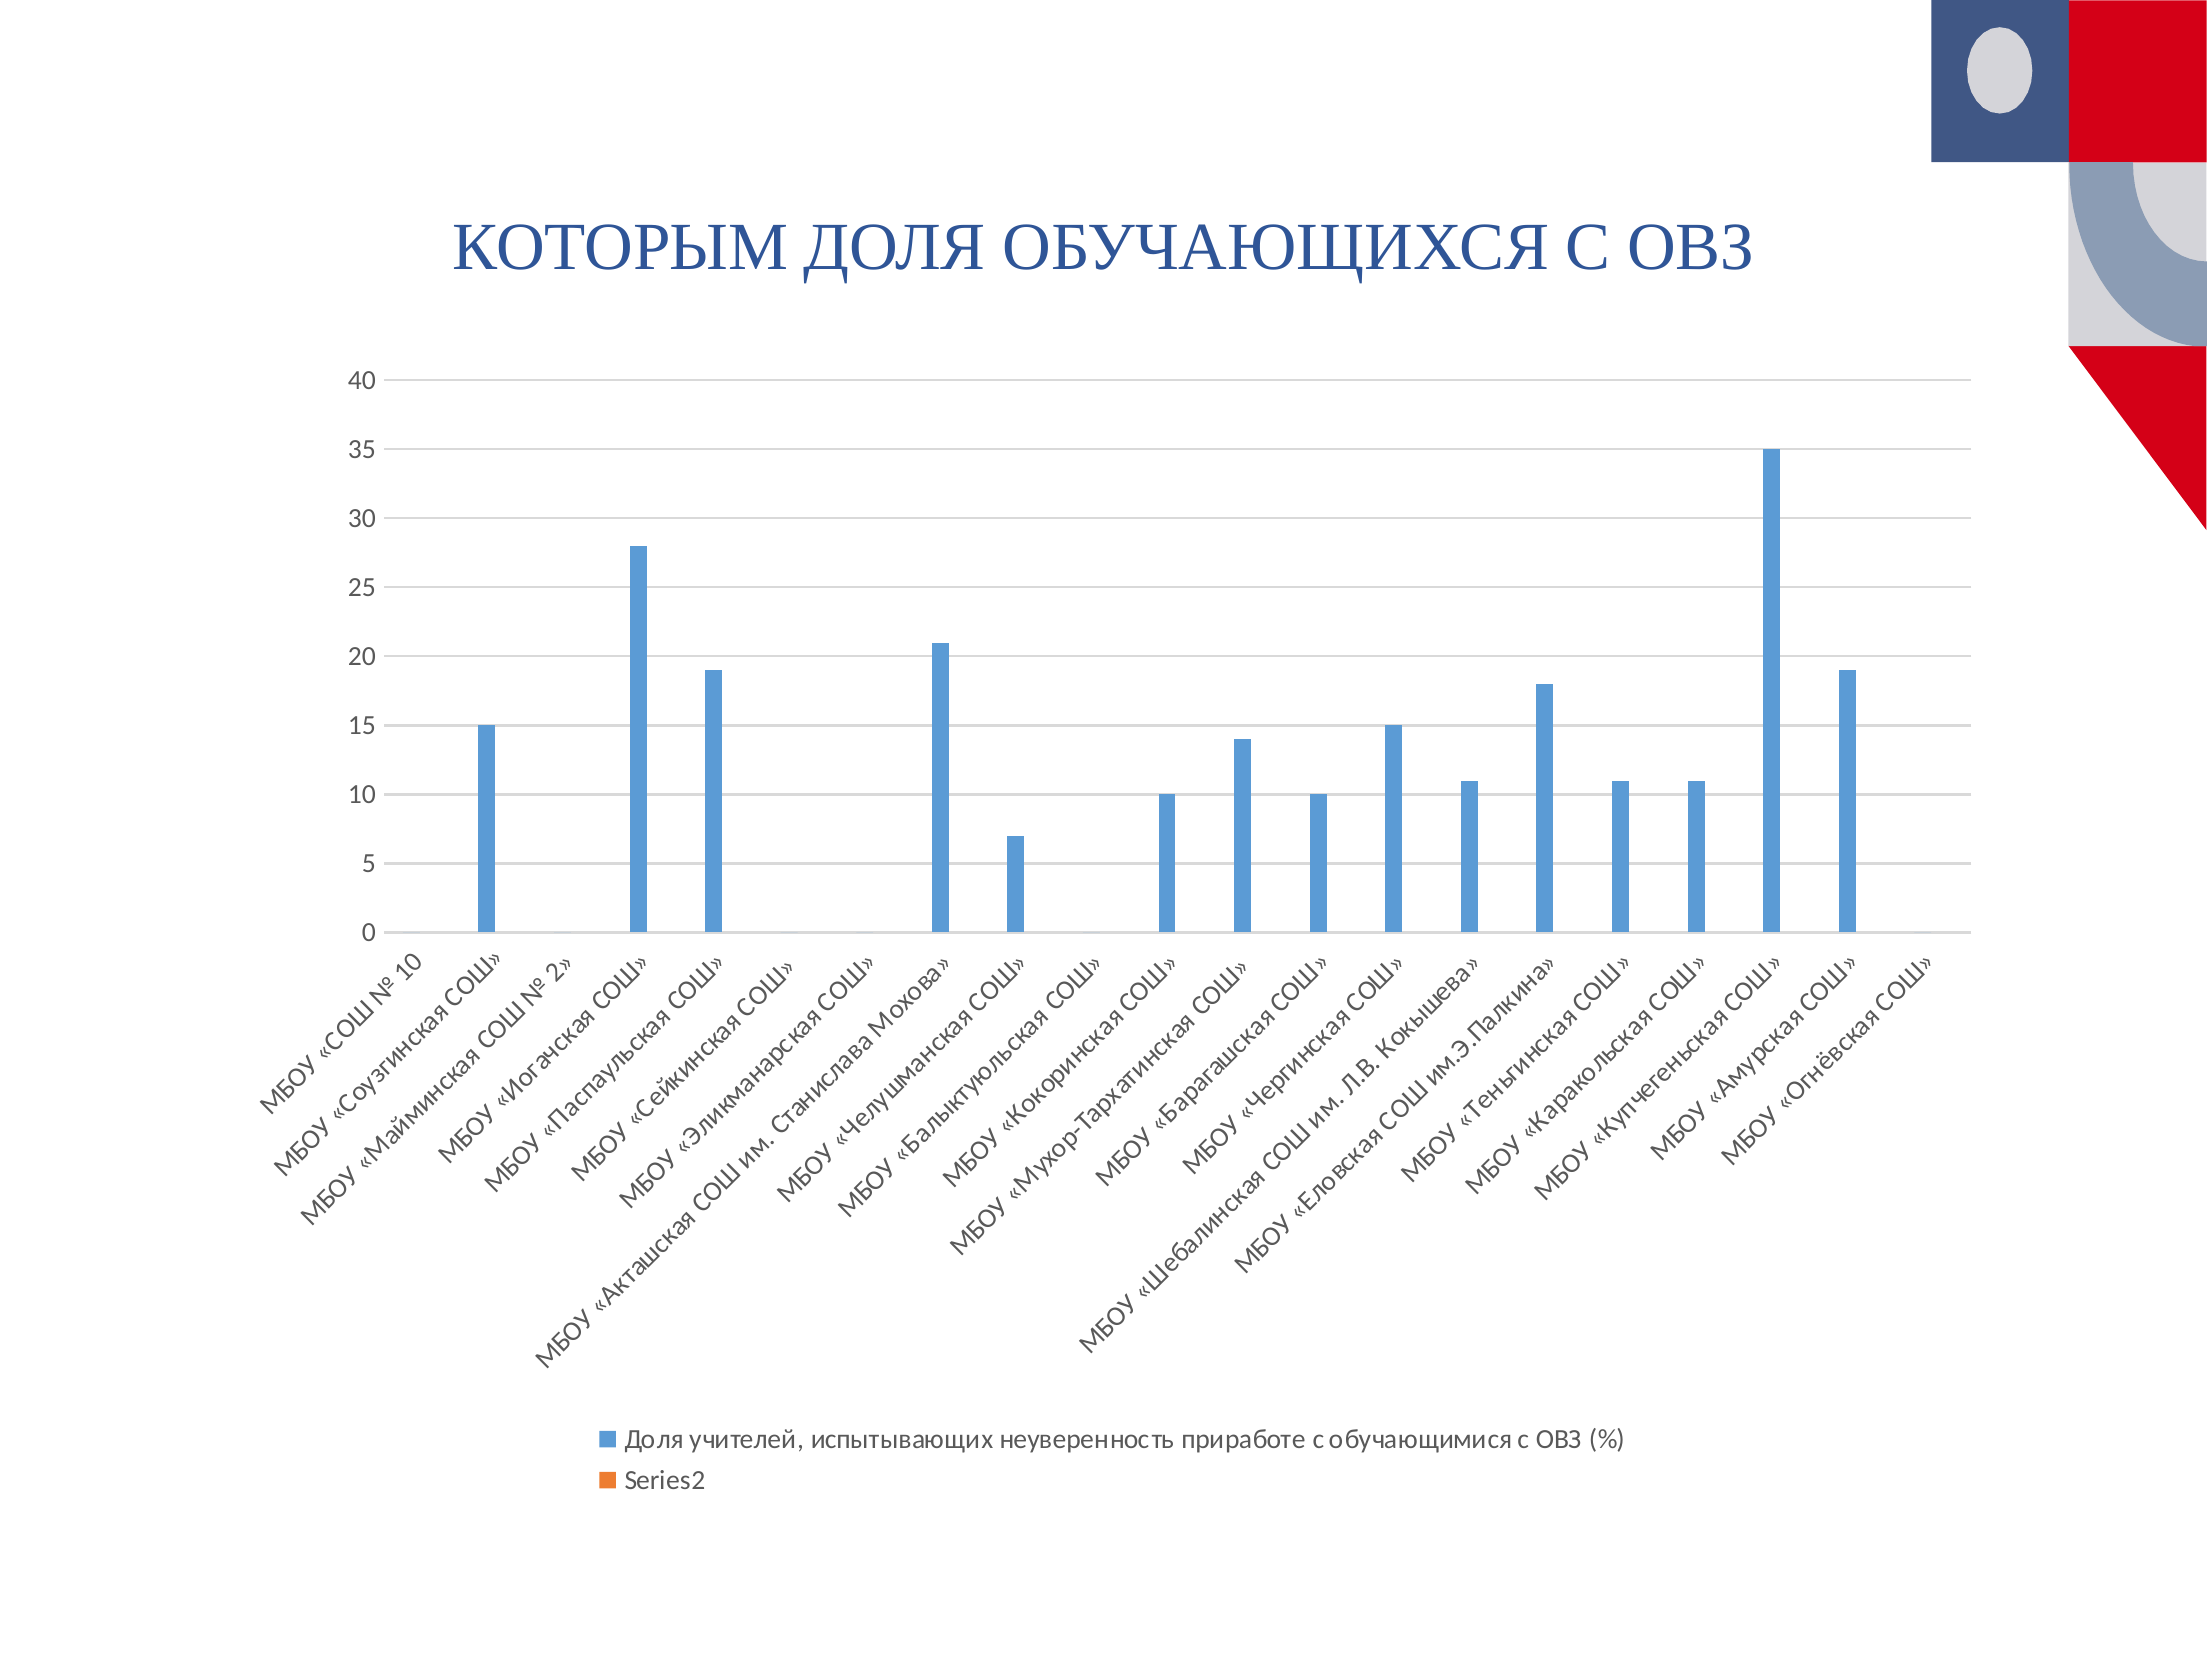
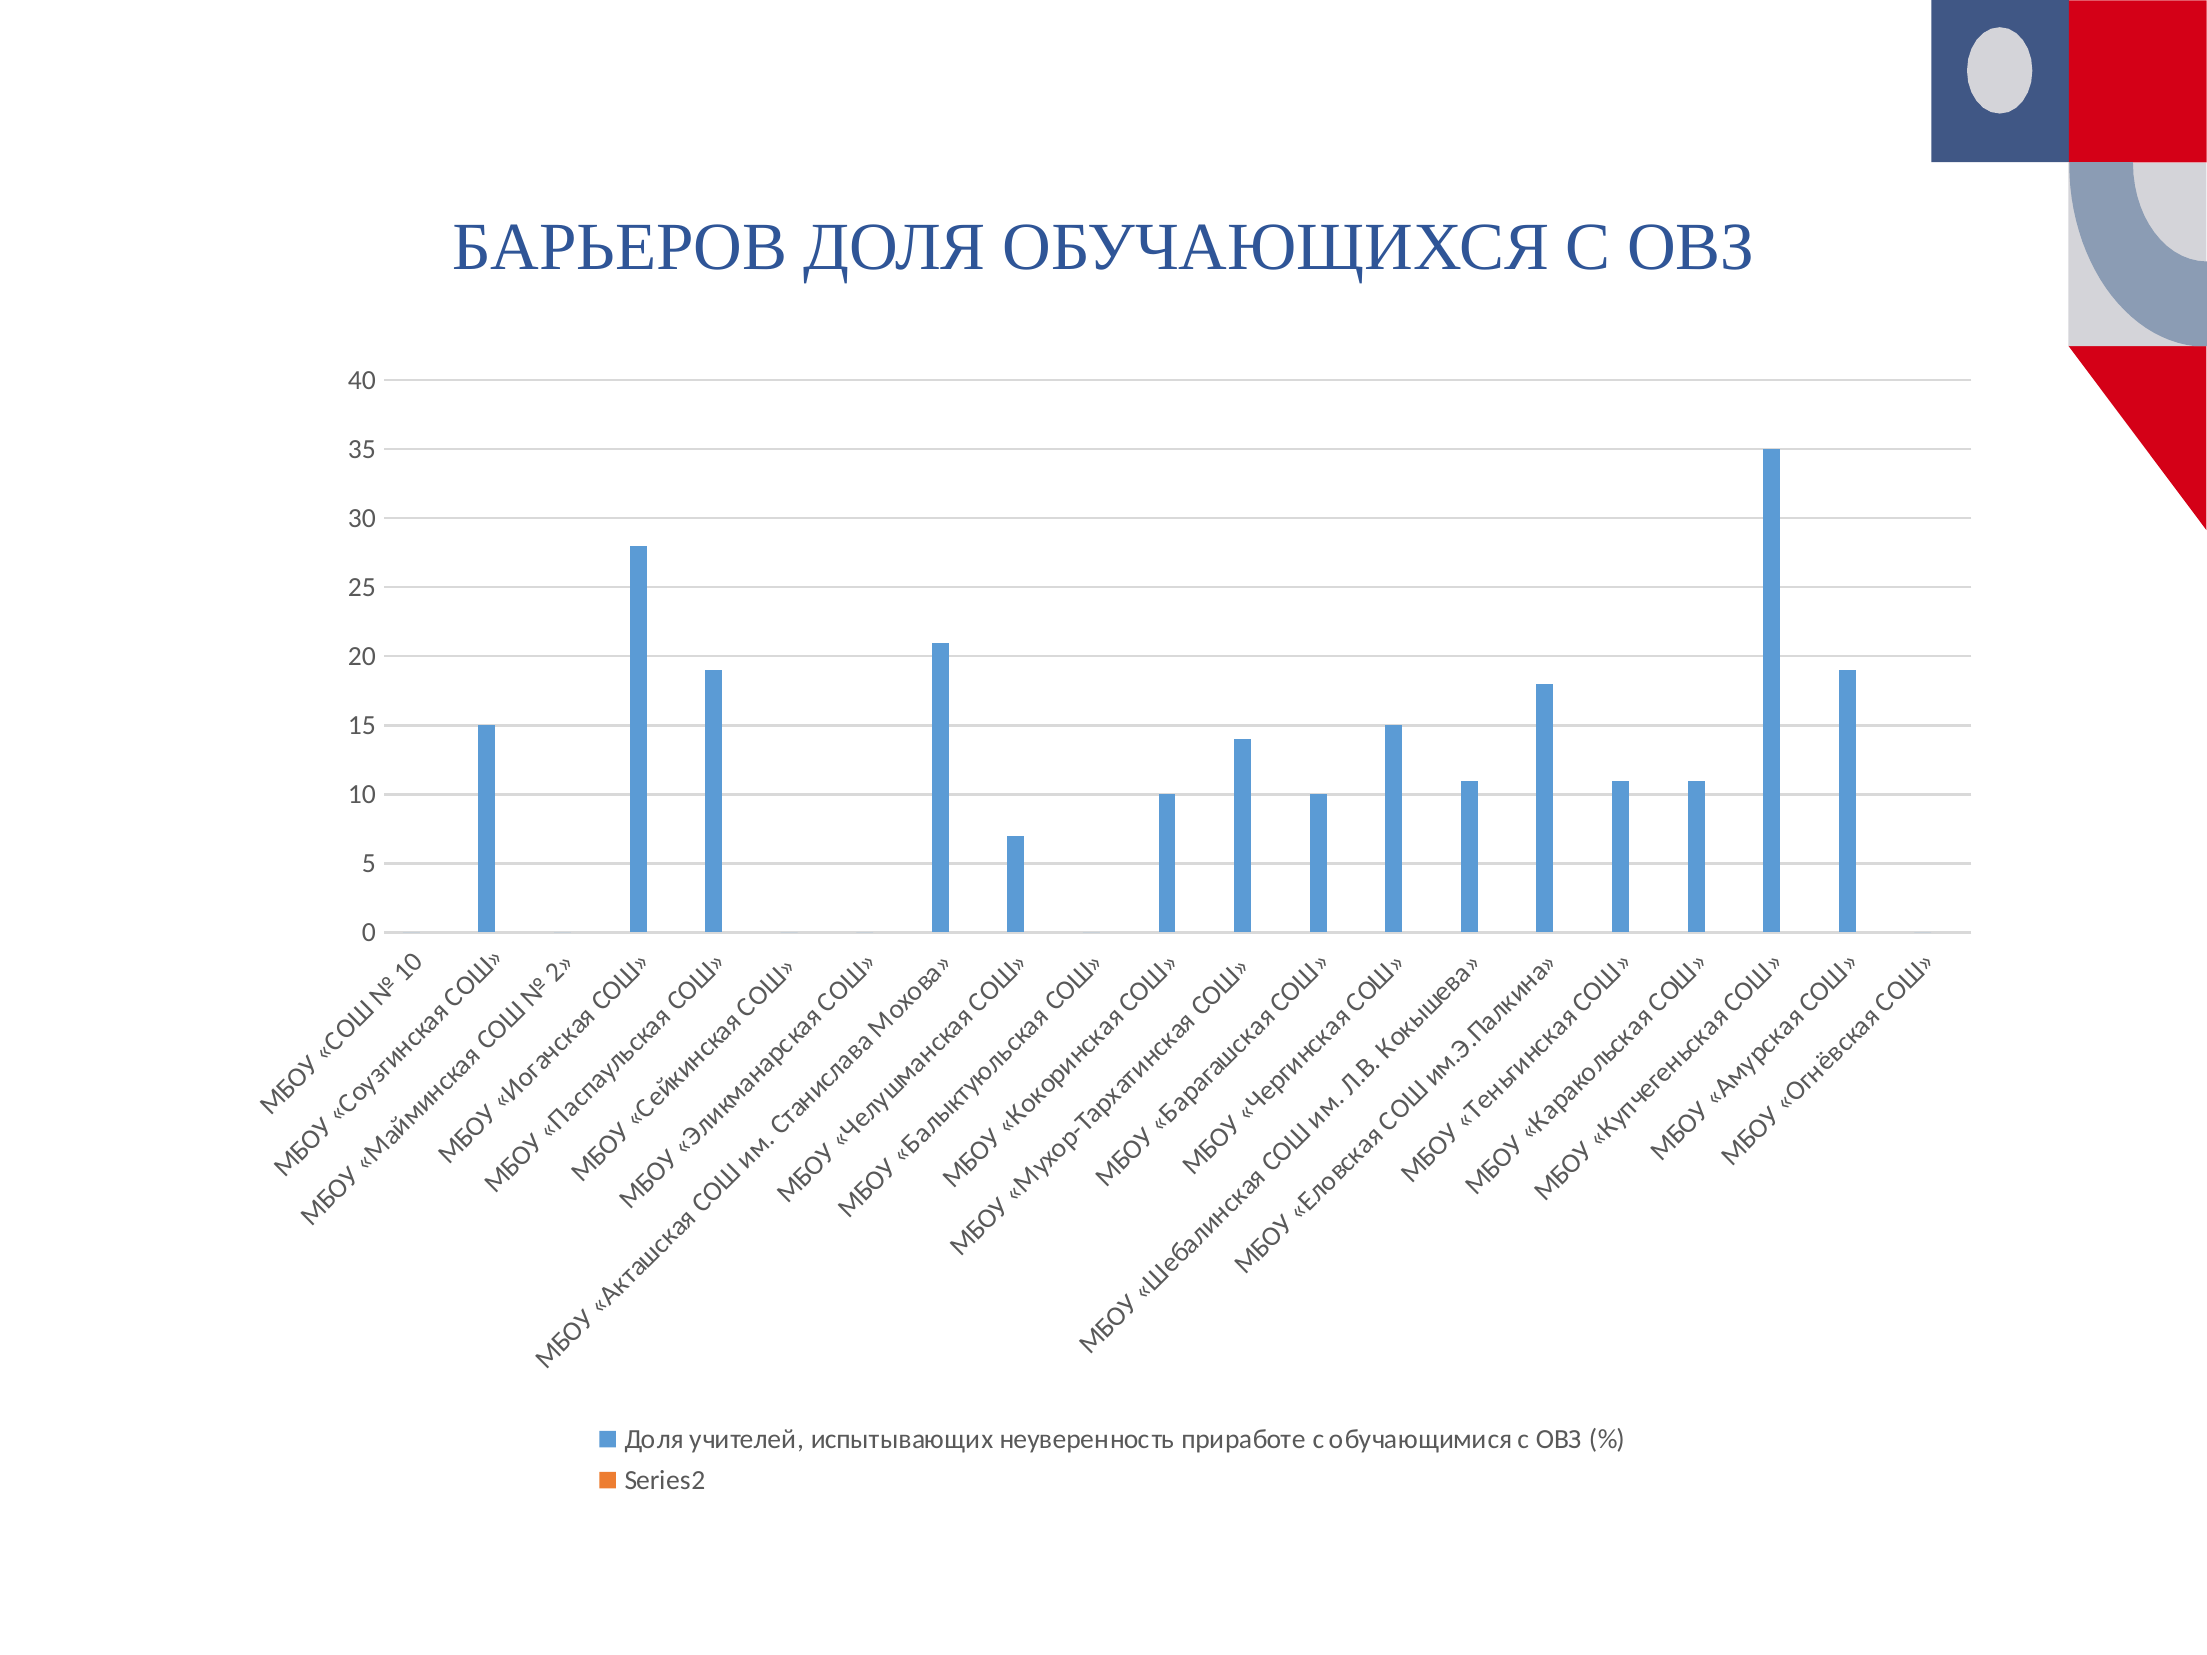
КОТОРЫМ: КОТОРЫМ -> БАРЬЕРОВ
